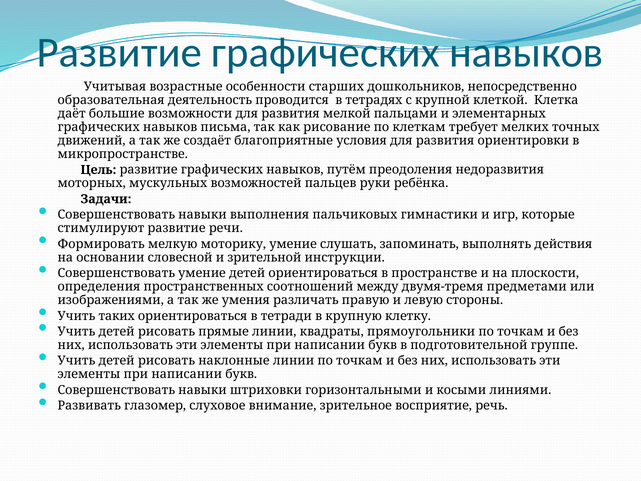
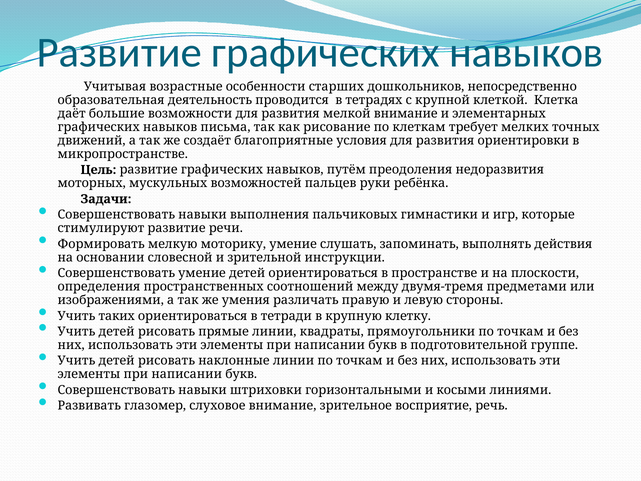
мелкой пальцами: пальцами -> внимание
